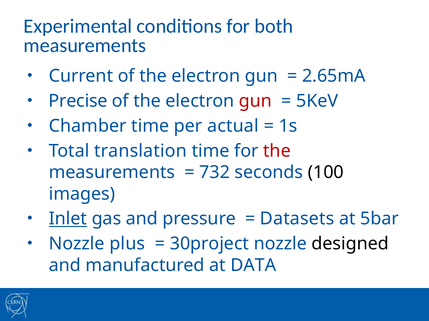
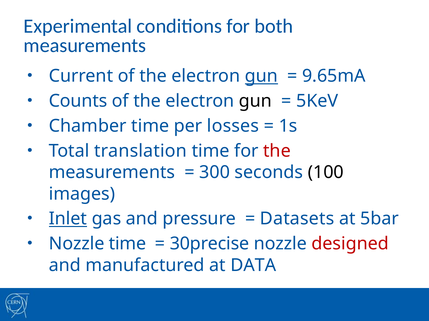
gun at (261, 76) underline: none -> present
2.65mA: 2.65mA -> 9.65mA
Precise: Precise -> Counts
gun at (255, 101) colour: red -> black
actual: actual -> losses
732: 732 -> 300
Nozzle plus: plus -> time
30project: 30project -> 30precise
designed colour: black -> red
